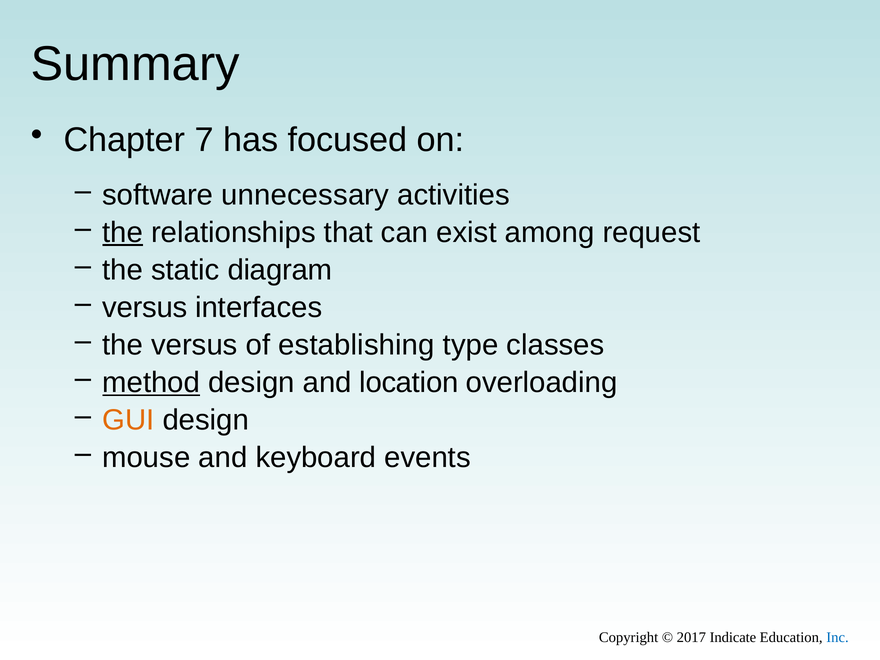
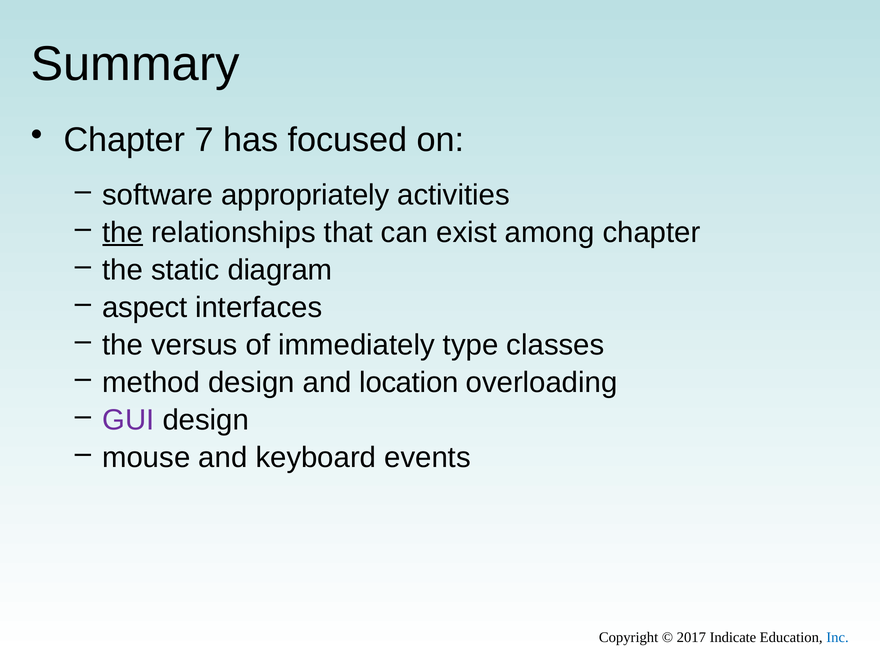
unnecessary: unnecessary -> appropriately
among request: request -> chapter
versus at (145, 307): versus -> aspect
establishing: establishing -> immediately
method underline: present -> none
GUI colour: orange -> purple
